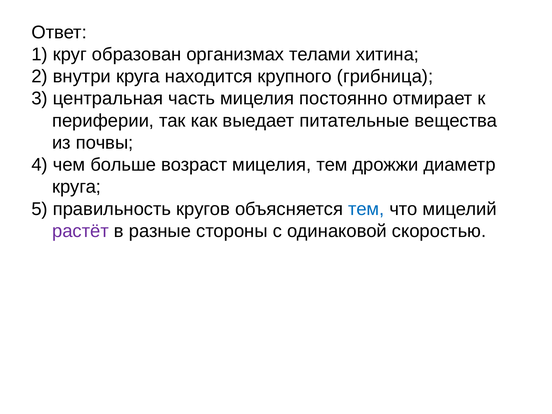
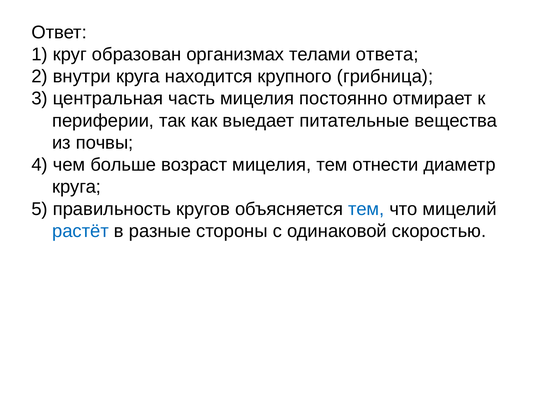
хитина: хитина -> ответа
дрожжи: дрожжи -> отнести
растёт colour: purple -> blue
